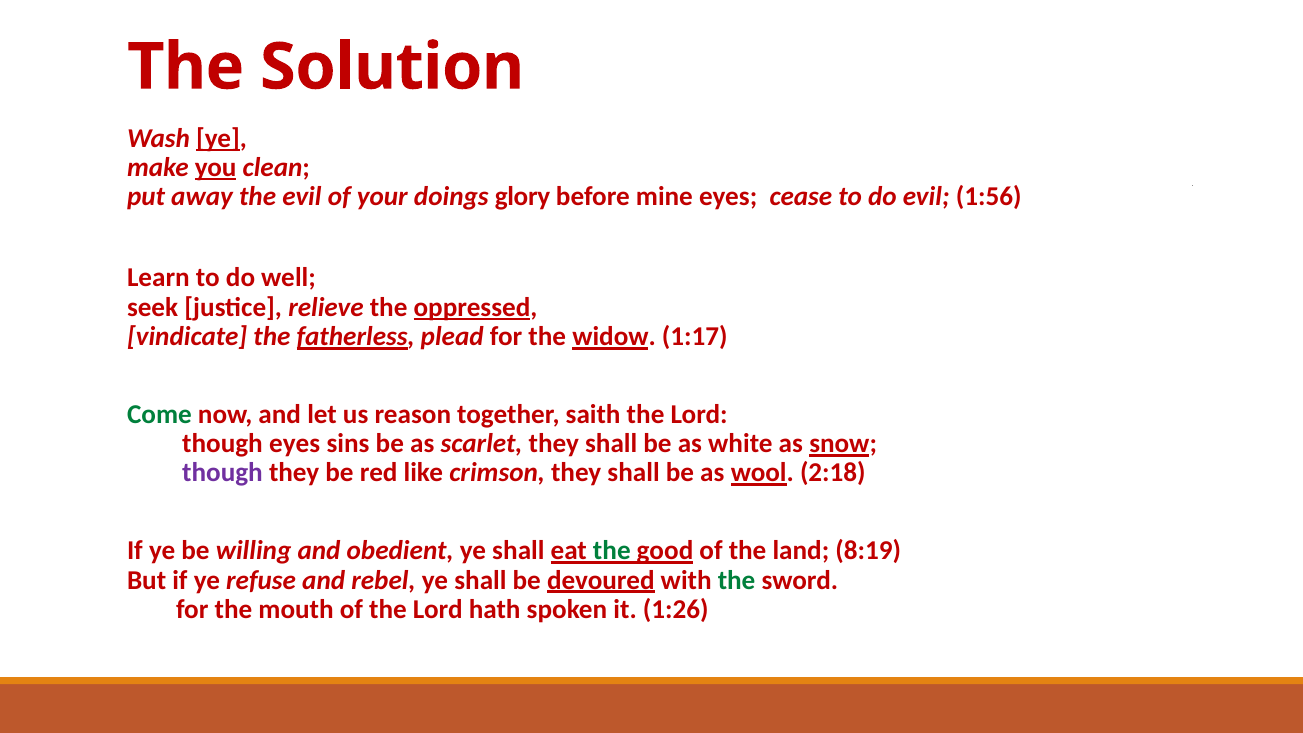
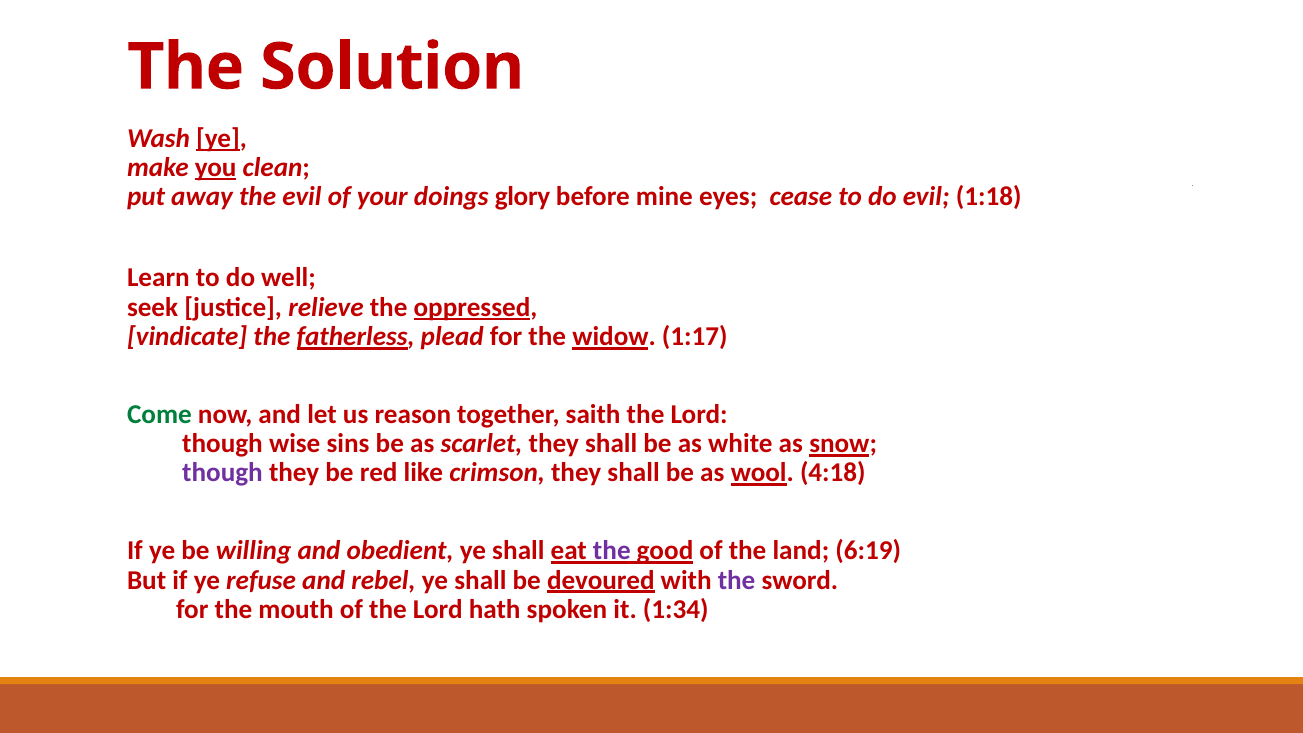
1:56: 1:56 -> 1:18
though eyes: eyes -> wise
2:18: 2:18 -> 4:18
the at (612, 551) colour: green -> purple
8:19: 8:19 -> 6:19
the at (737, 580) colour: green -> purple
1:26: 1:26 -> 1:34
